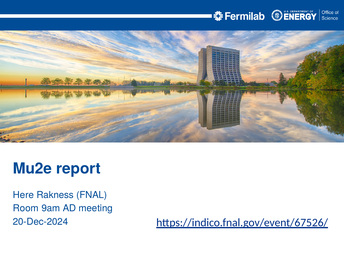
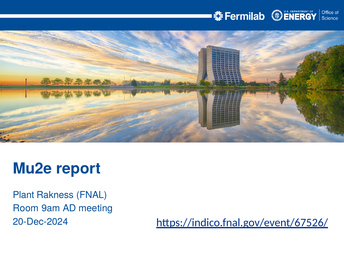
Here: Here -> Plant
